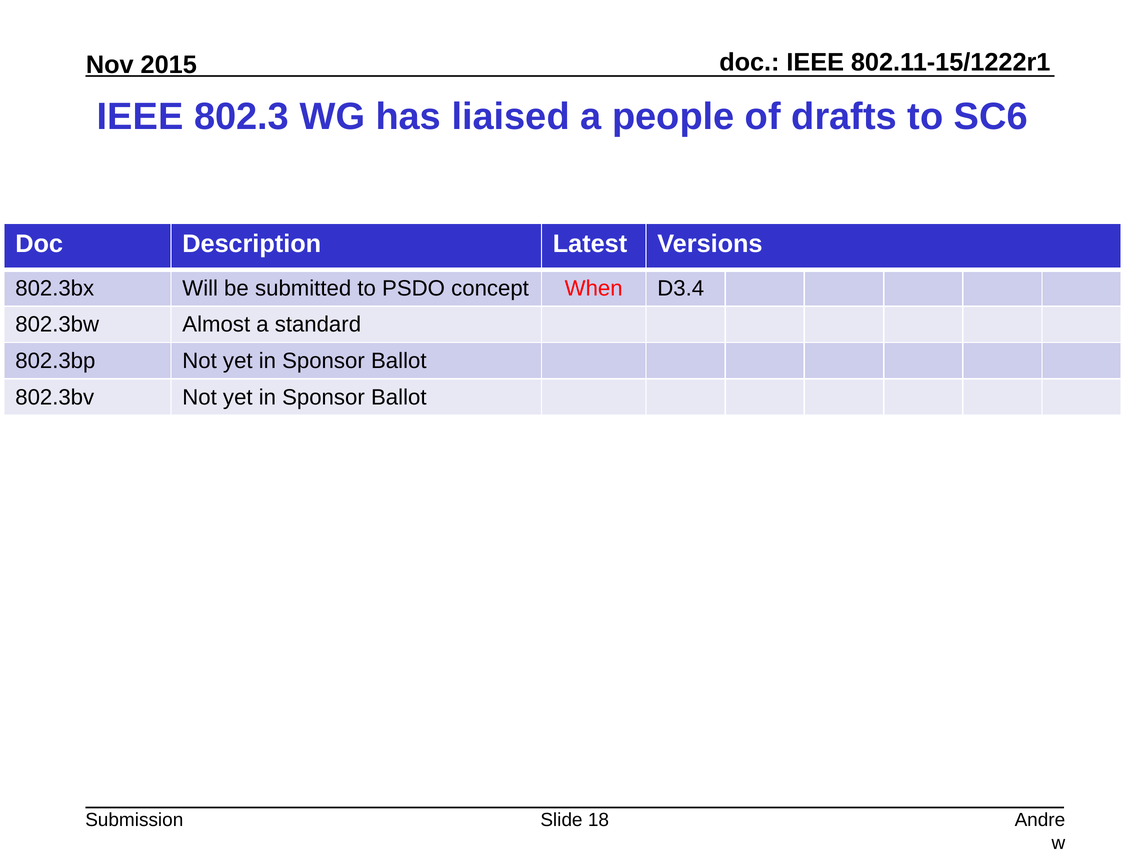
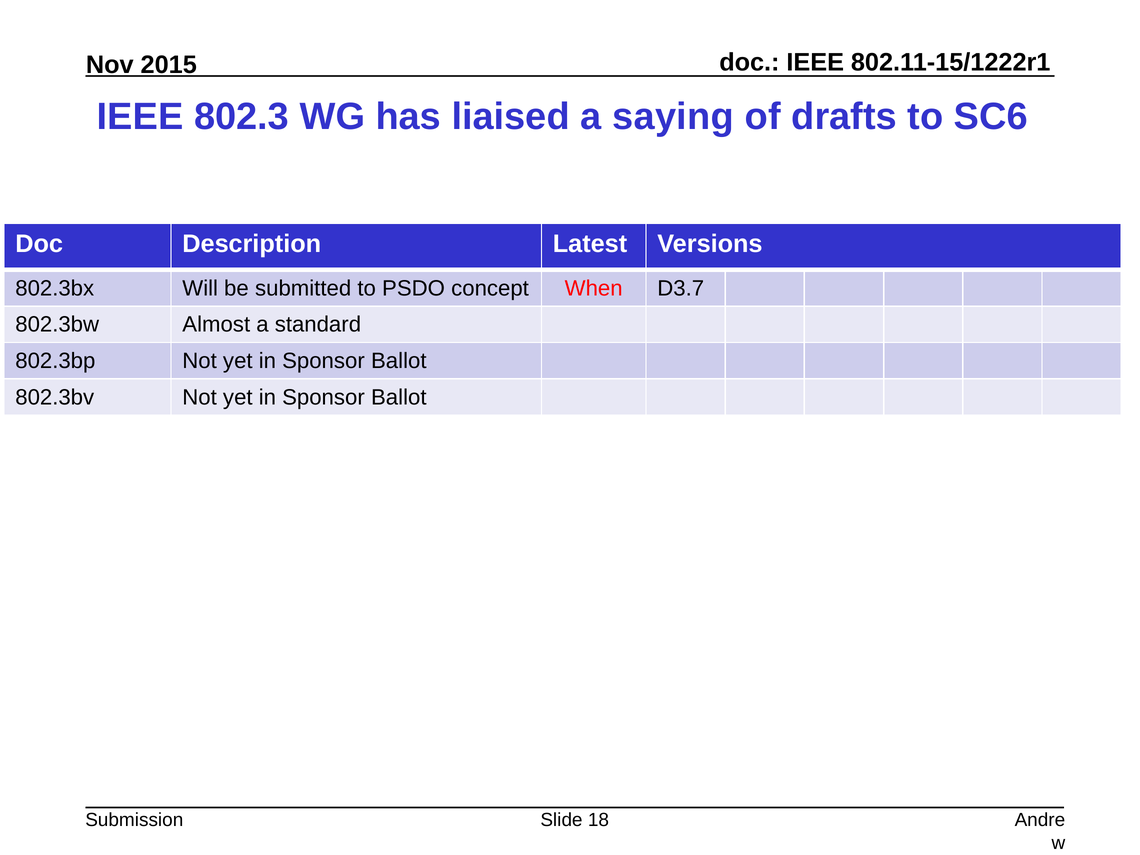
people: people -> saying
D3.4: D3.4 -> D3.7
